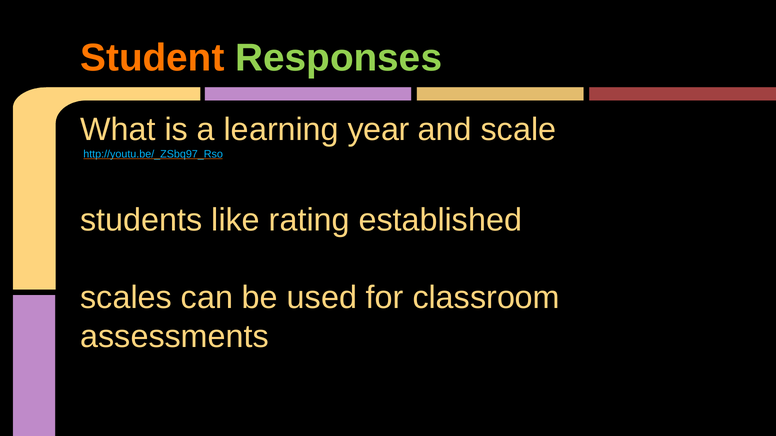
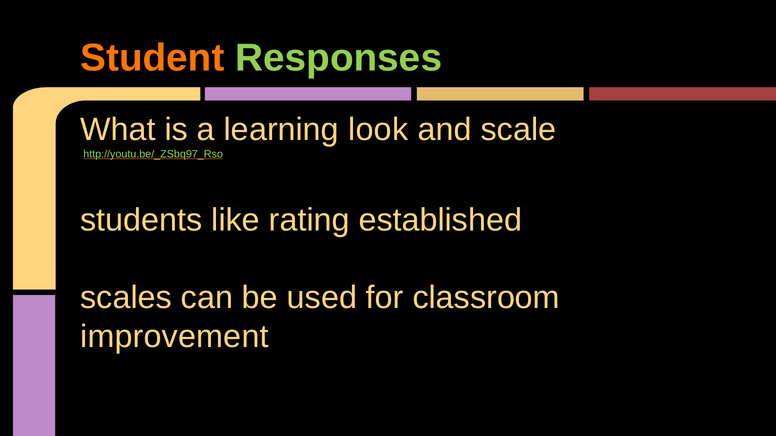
year: year -> look
http://youtu.be/_ZSbq97_Rso colour: light blue -> light green
assessments: assessments -> improvement
